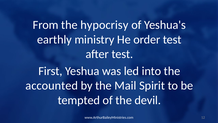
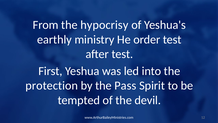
accounted: accounted -> protection
Mail: Mail -> Pass
